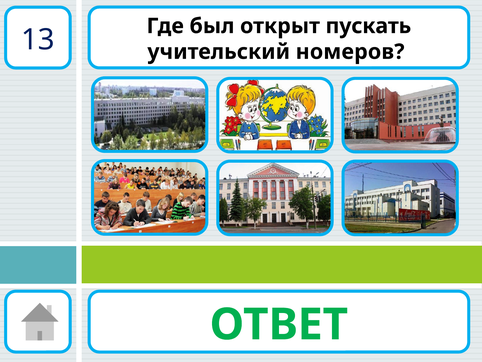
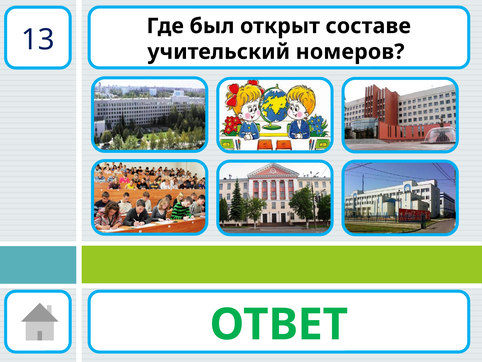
пускать: пускать -> составе
